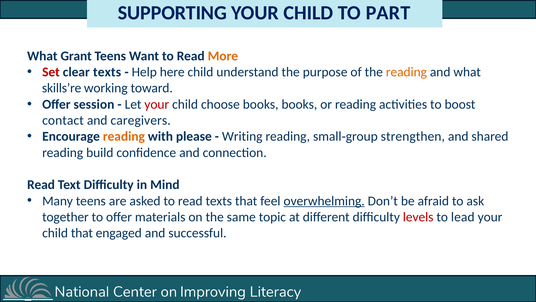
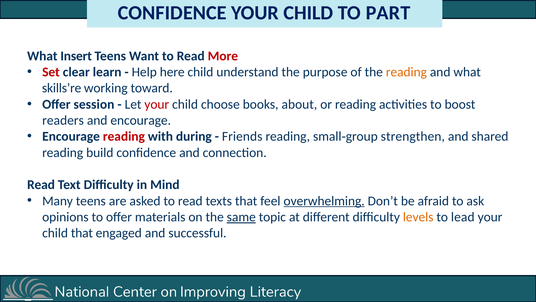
SUPPORTING at (172, 13): SUPPORTING -> CONFIDENCE
Grant: Grant -> Insert
More colour: orange -> red
clear texts: texts -> learn
books books: books -> about
contact: contact -> readers
and caregivers: caregivers -> encourage
reading at (124, 136) colour: orange -> red
please: please -> during
Writing: Writing -> Friends
together: together -> opinions
same underline: none -> present
levels colour: red -> orange
